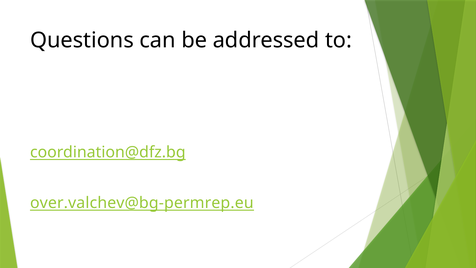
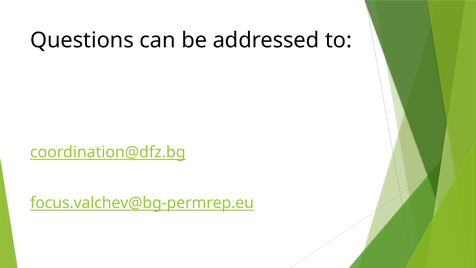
over.valchev@bg-permrep.eu: over.valchev@bg-permrep.eu -> focus.valchev@bg-permrep.eu
